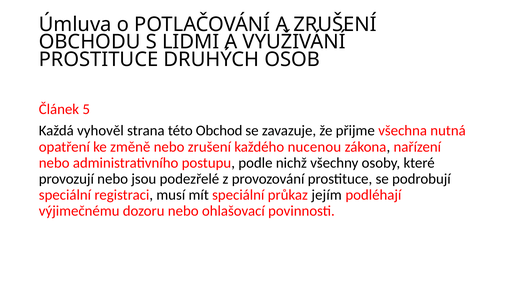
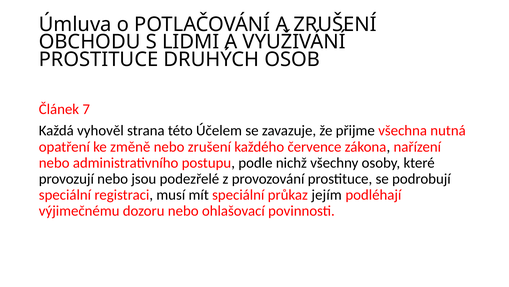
5: 5 -> 7
Obchod: Obchod -> Účelem
nucenou: nucenou -> července
